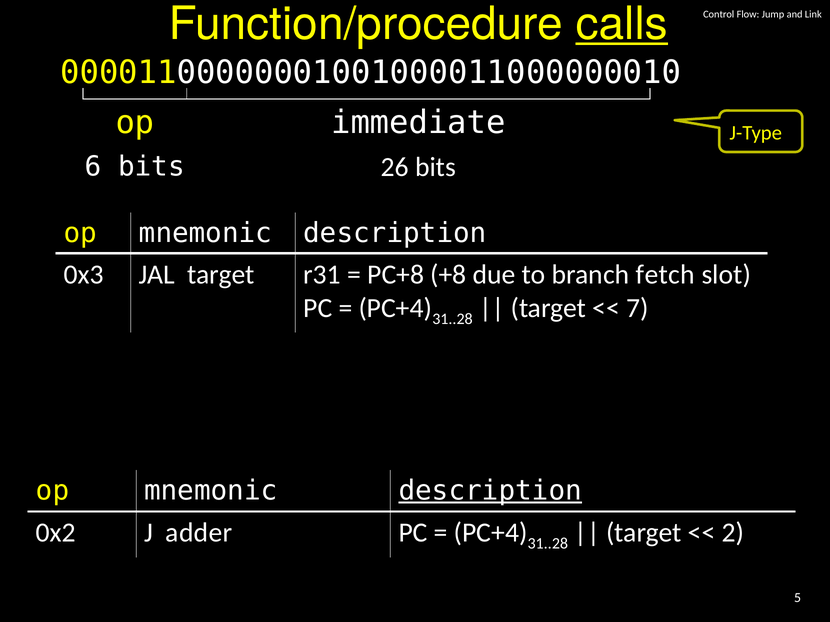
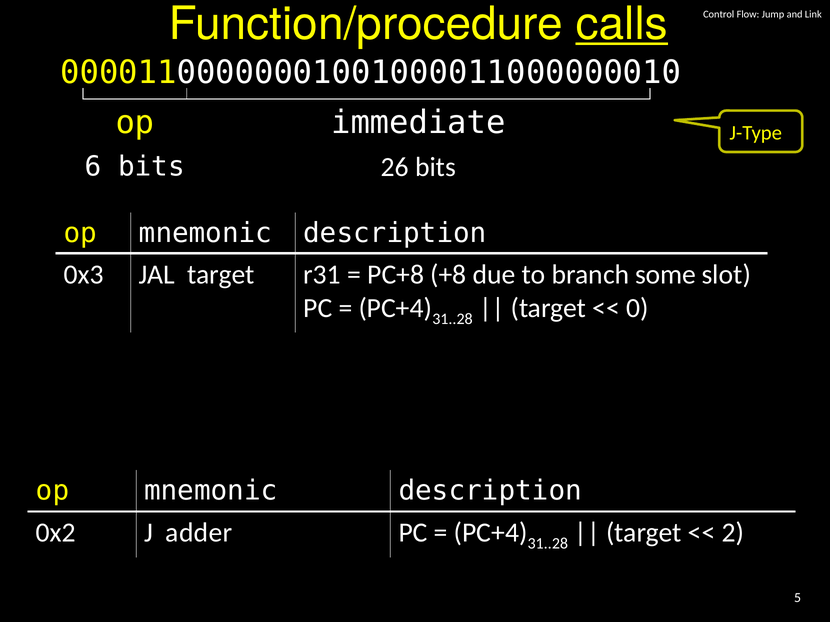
fetch: fetch -> some
7: 7 -> 0
description at (490, 491) underline: present -> none
